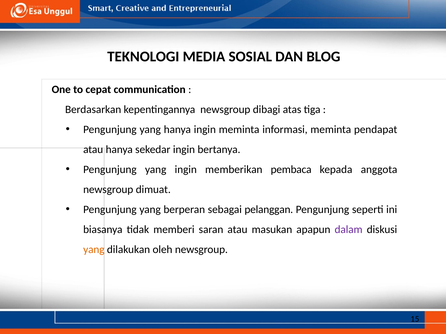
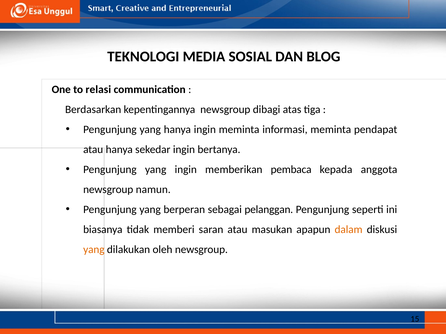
cepat: cepat -> relasi
dimuat: dimuat -> namun
dalam colour: purple -> orange
